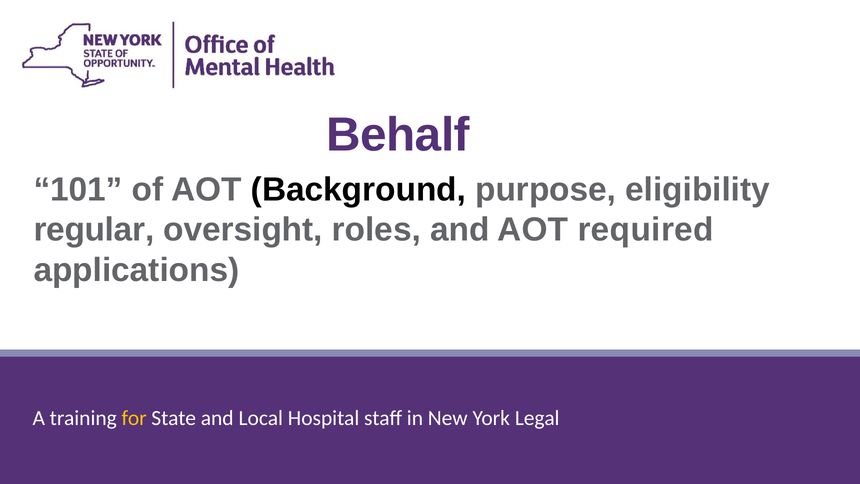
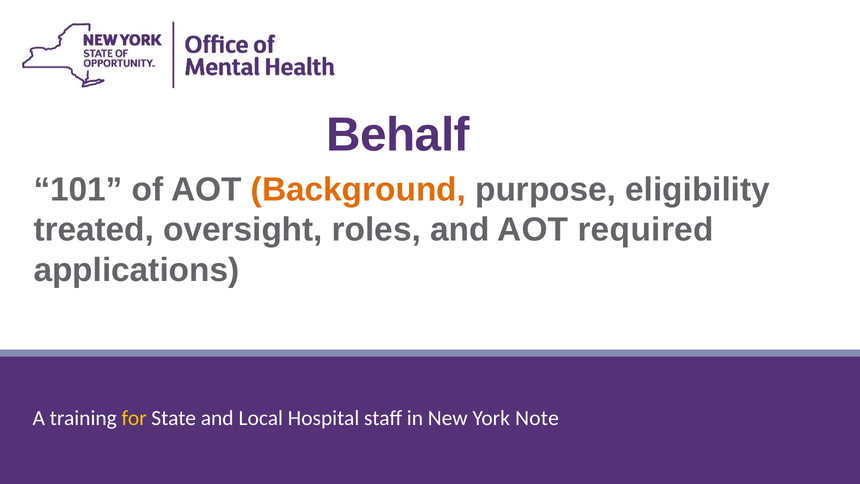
Background colour: black -> orange
regular: regular -> treated
Legal: Legal -> Note
